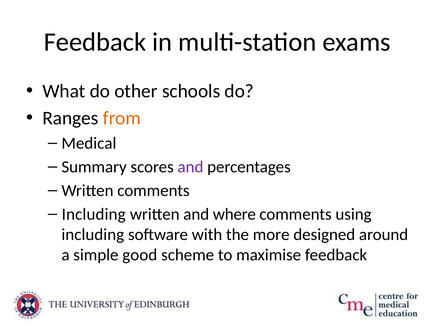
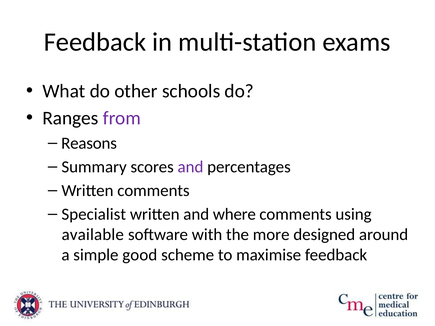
from colour: orange -> purple
Medical: Medical -> Reasons
Including at (94, 214): Including -> Specialist
including at (93, 235): including -> available
